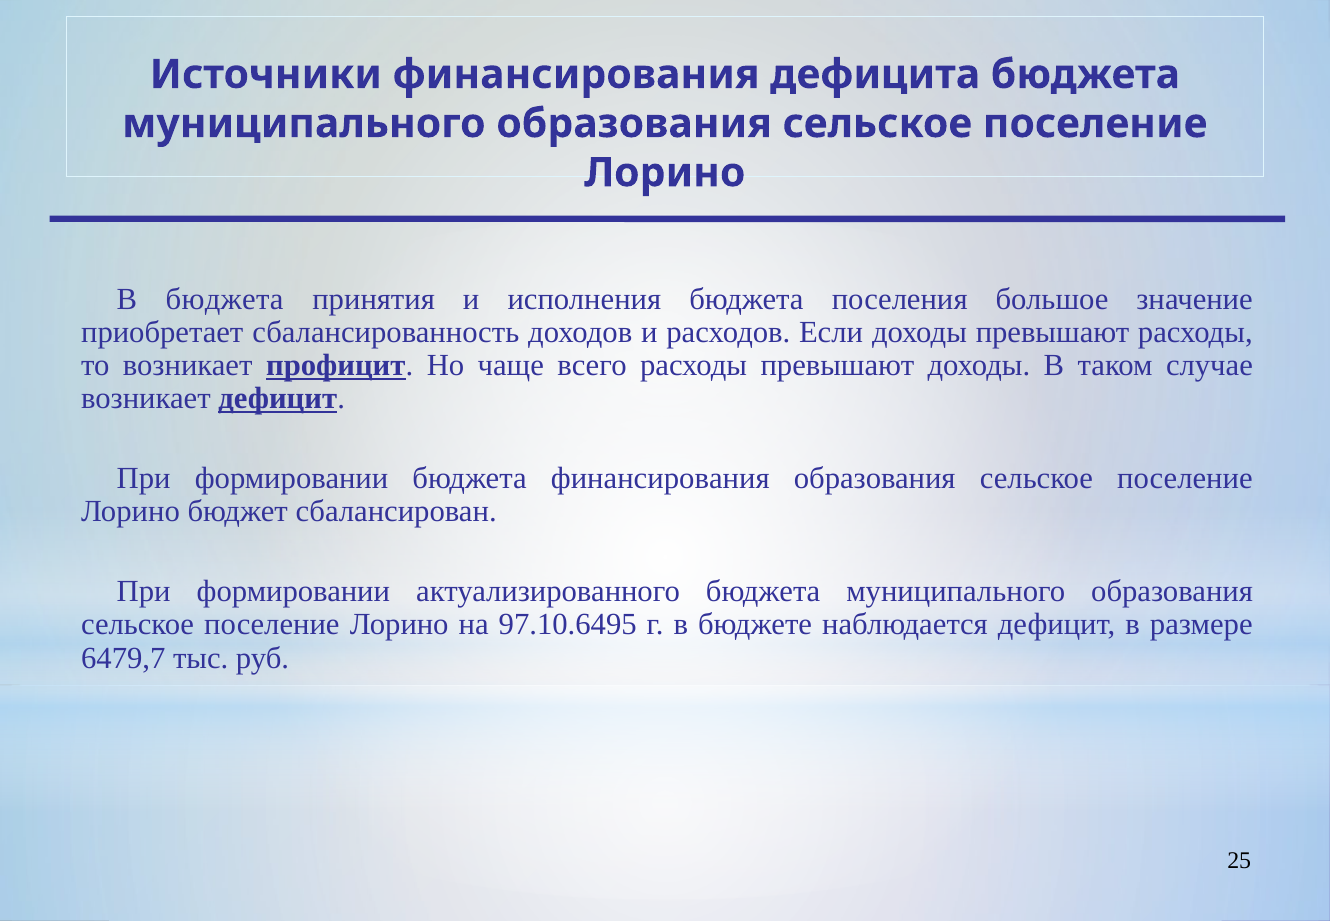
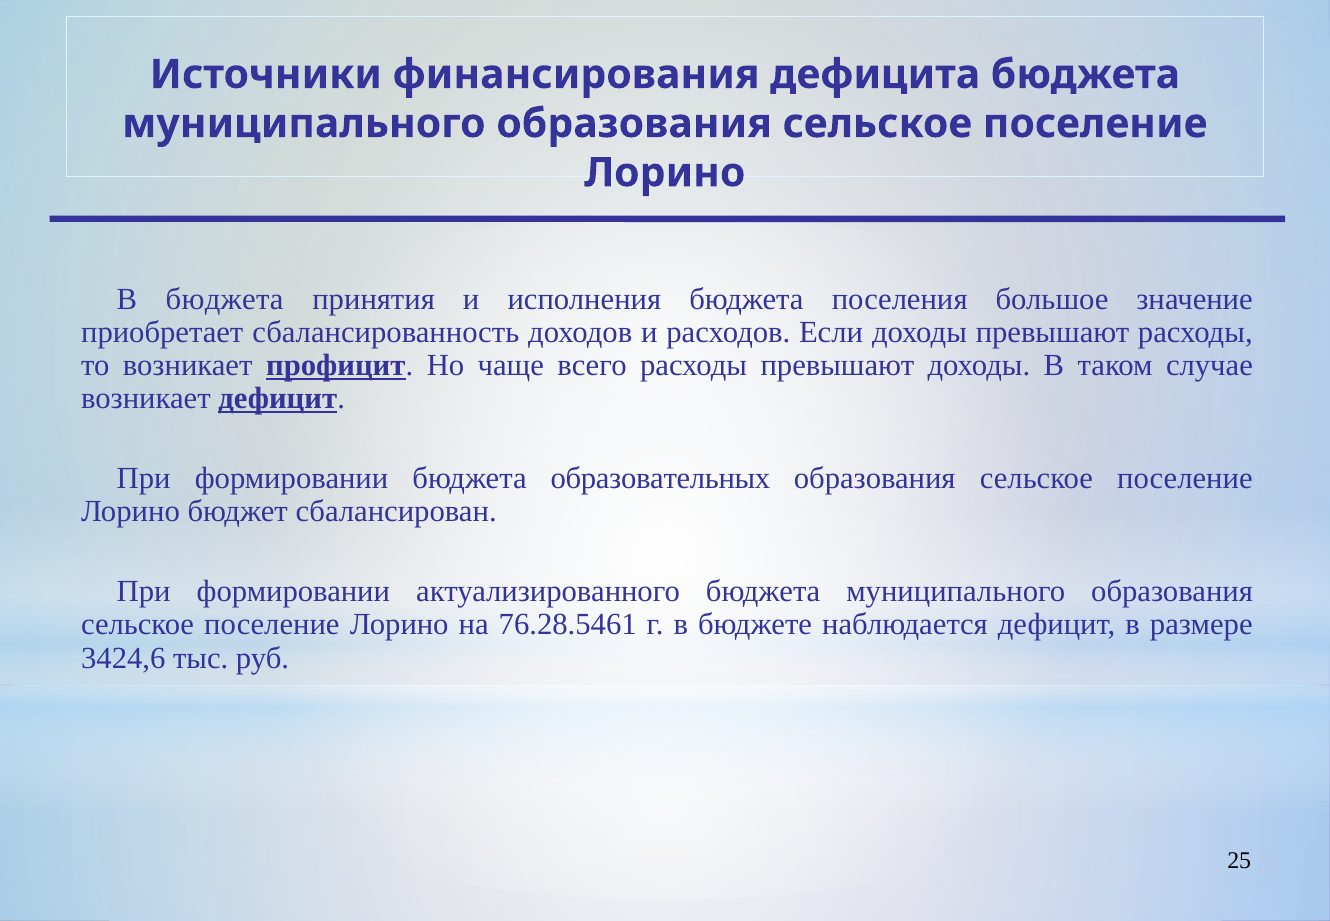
бюджета финансирования: финансирования -> образовательных
97.10.6495: 97.10.6495 -> 76.28.5461
6479,7: 6479,7 -> 3424,6
